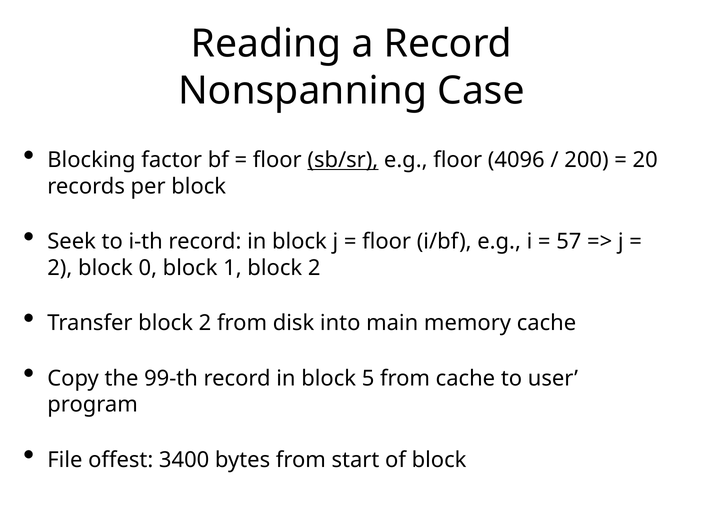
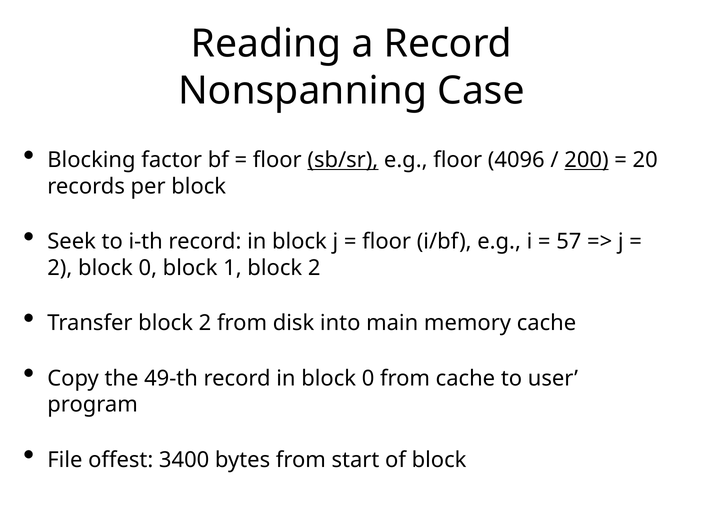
200 underline: none -> present
99-th: 99-th -> 49-th
in block 5: 5 -> 0
